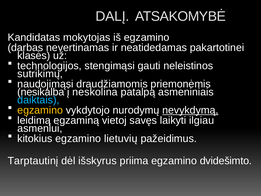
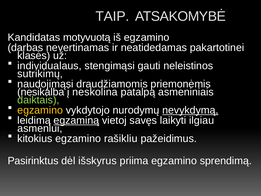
DALĮ: DALĮ -> TAIP
mokytojas: mokytojas -> motyvuotą
technologijos: technologijos -> individualaus
daiktais colour: light blue -> light green
egzaminą underline: none -> present
lietuvių: lietuvių -> rašikliu
Tarptautinį: Tarptautinį -> Pasirinktus
dvidešimto: dvidešimto -> sprendimą
